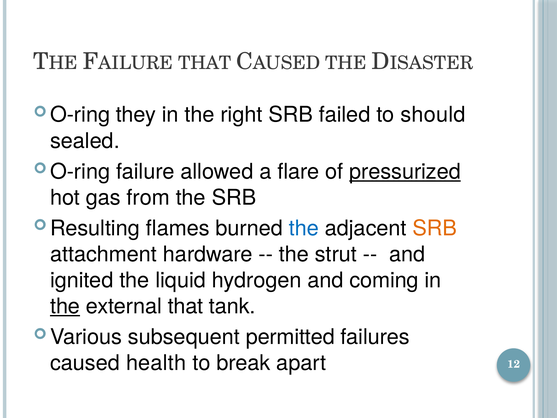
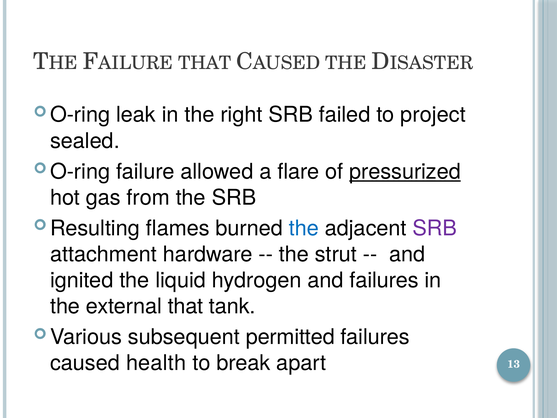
they: they -> leak
should: should -> project
SRB at (435, 228) colour: orange -> purple
and coming: coming -> failures
the at (65, 306) underline: present -> none
12: 12 -> 13
